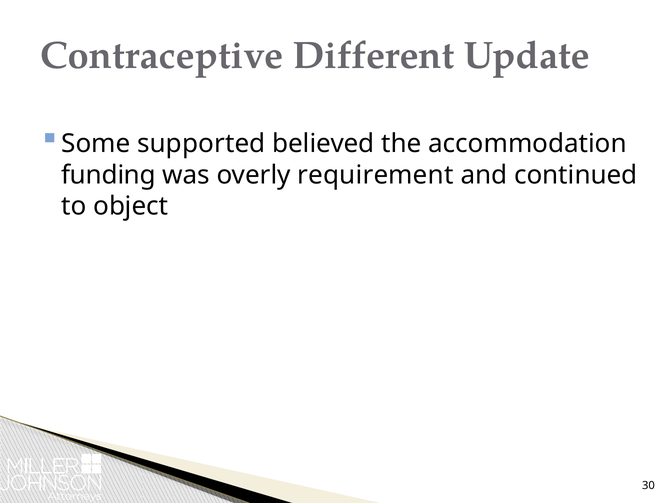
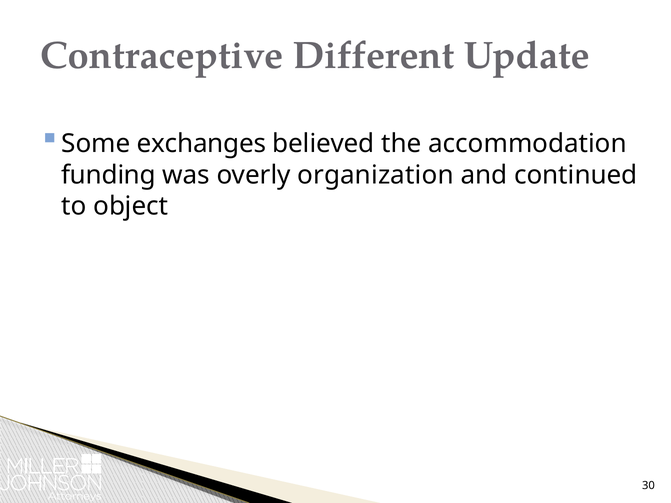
supported: supported -> exchanges
requirement: requirement -> organization
